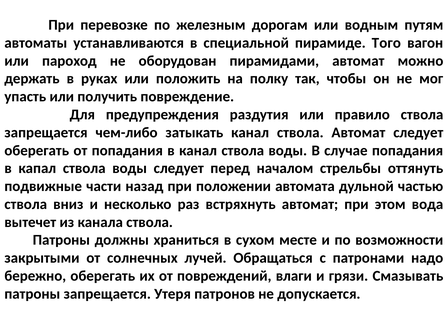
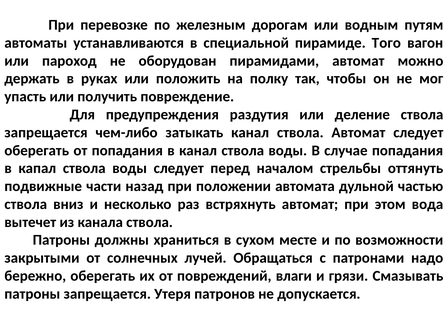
правило: правило -> деление
